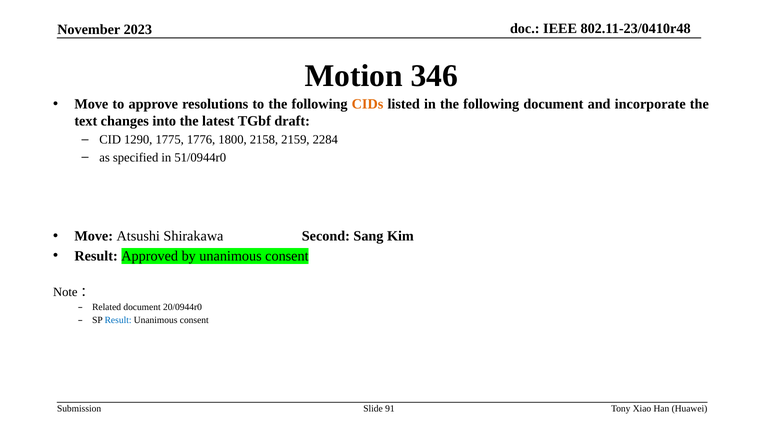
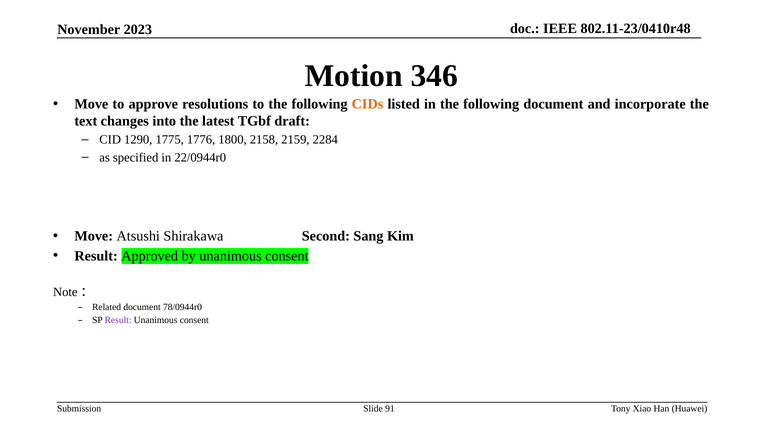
51/0944r0: 51/0944r0 -> 22/0944r0
20/0944r0: 20/0944r0 -> 78/0944r0
Result at (118, 321) colour: blue -> purple
